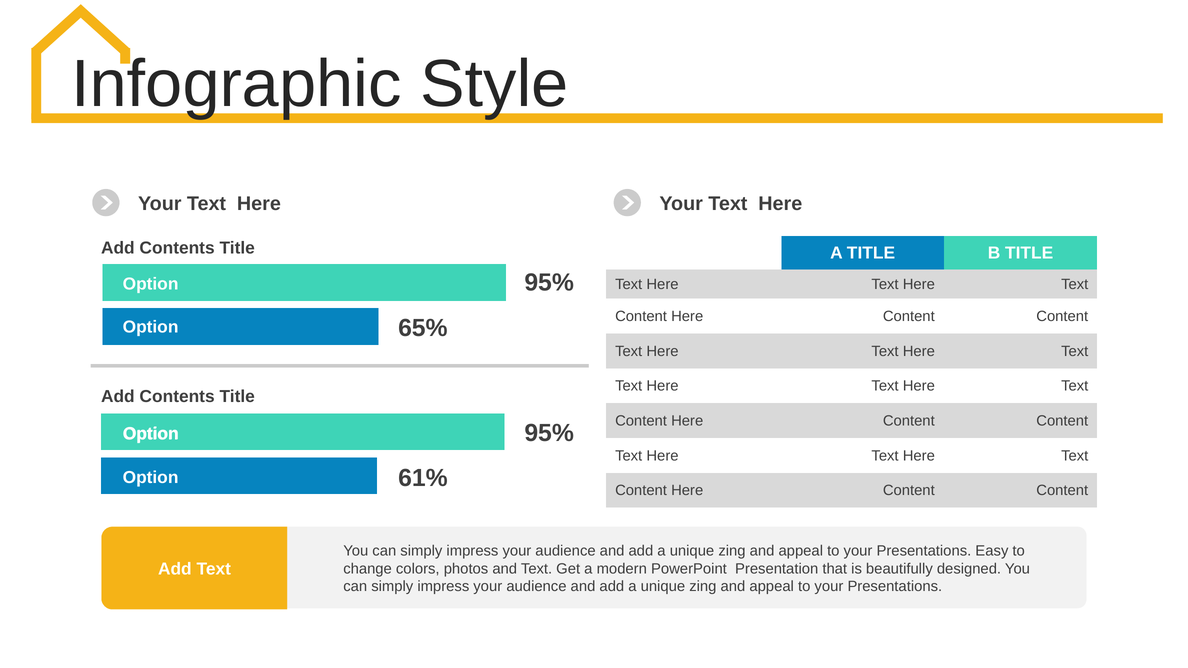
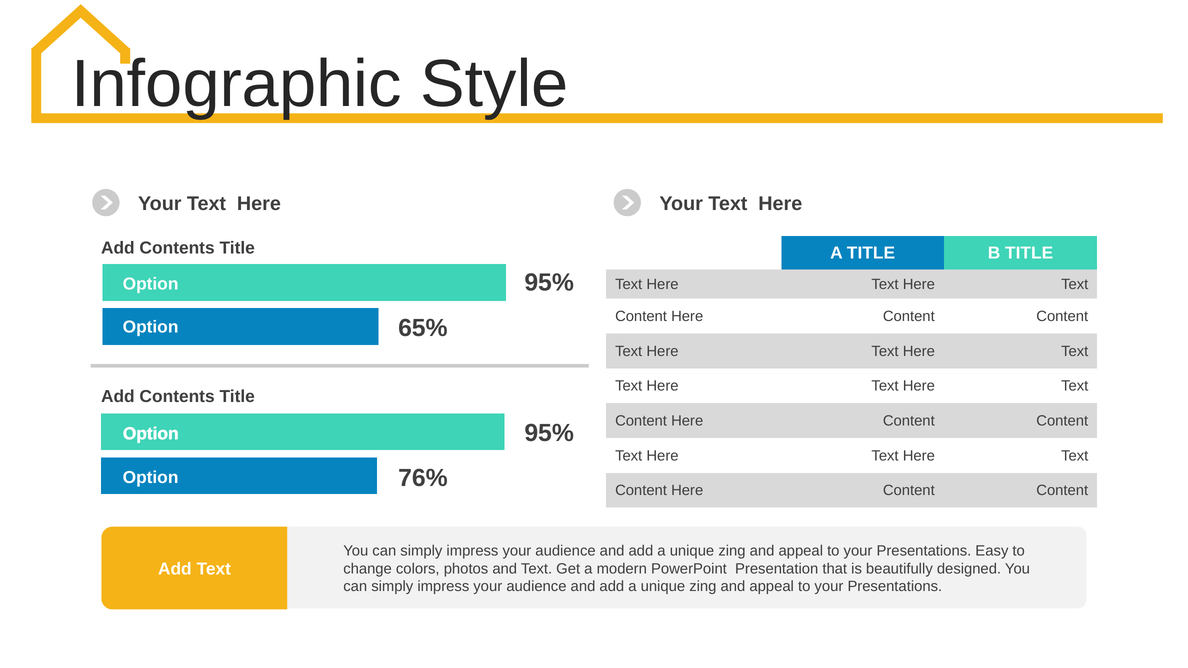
61%: 61% -> 76%
